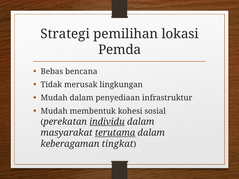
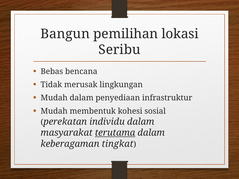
Strategi: Strategi -> Bangun
Pemda: Pemda -> Seribu
individu underline: present -> none
